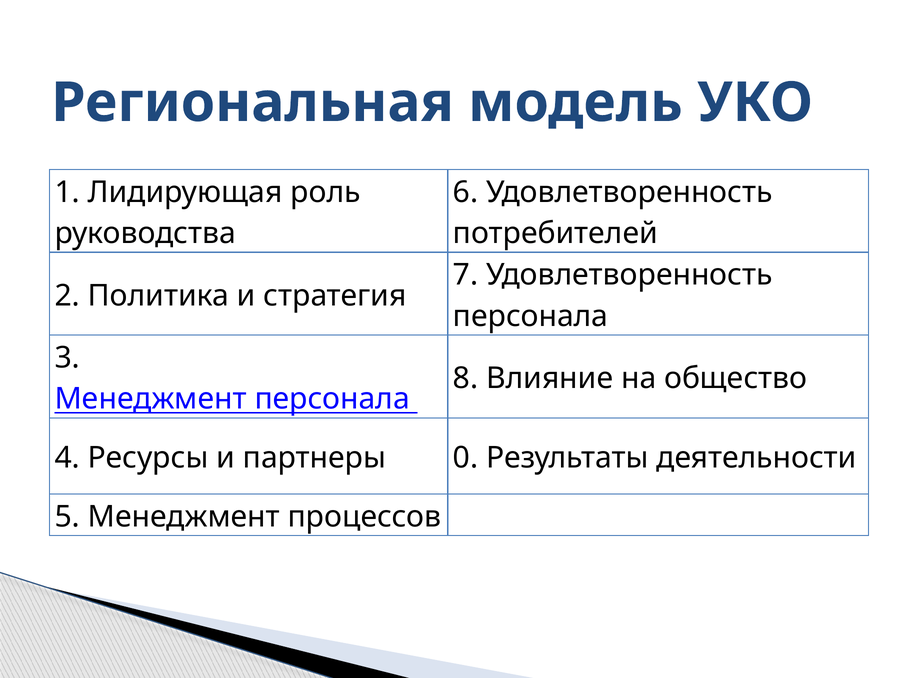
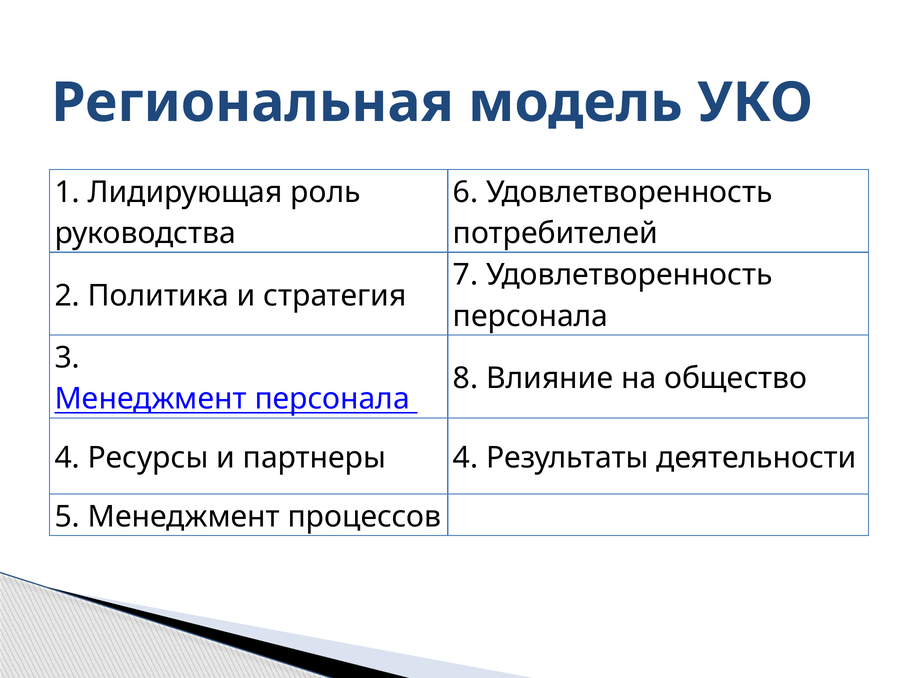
партнеры 0: 0 -> 4
